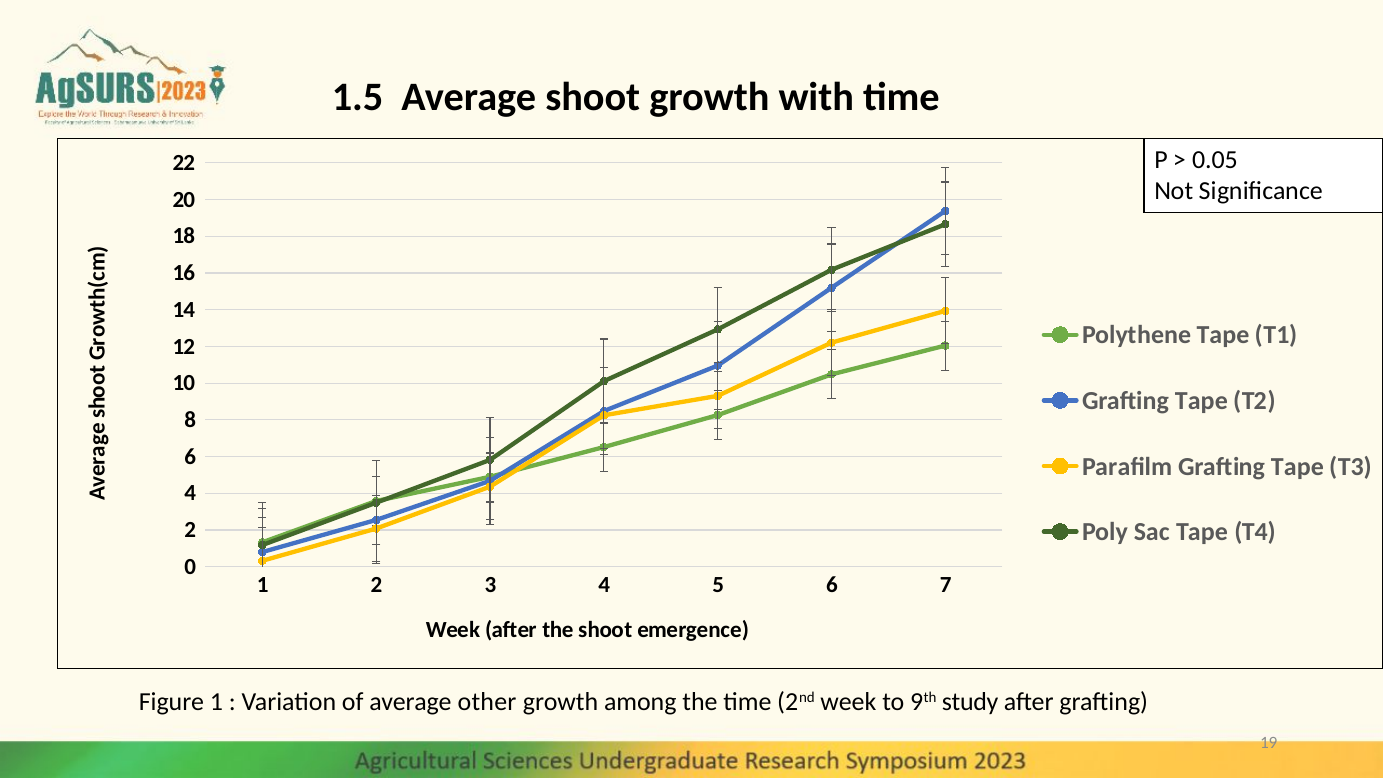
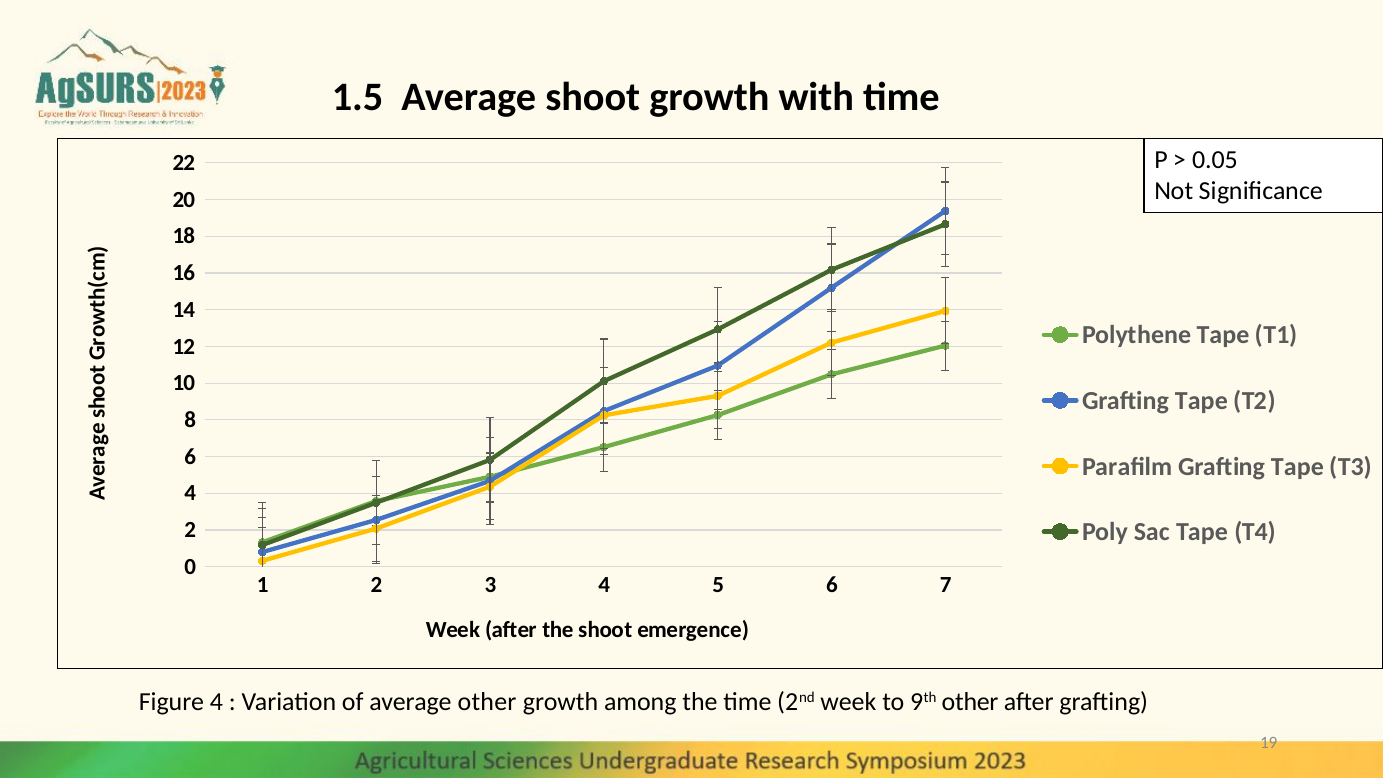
Figure 1: 1 -> 4
9th study: study -> other
